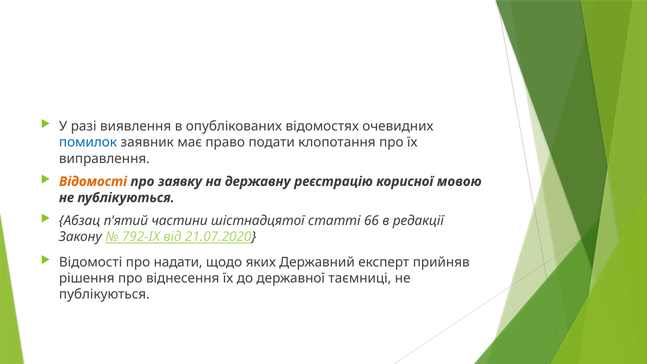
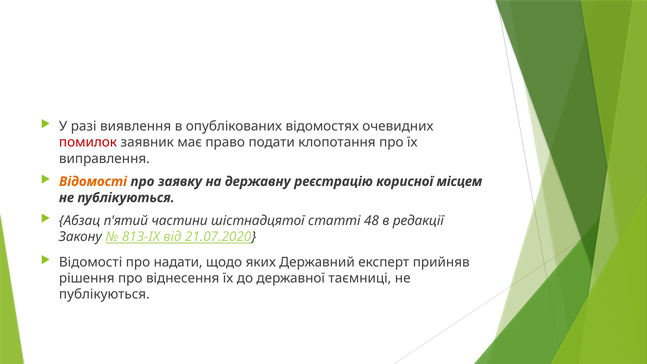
помилок colour: blue -> red
мовою: мовою -> місцем
66: 66 -> 48
792-IX: 792-IX -> 813-IX
